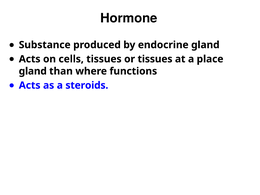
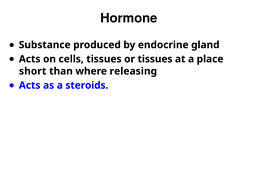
gland at (33, 71): gland -> short
functions: functions -> releasing
